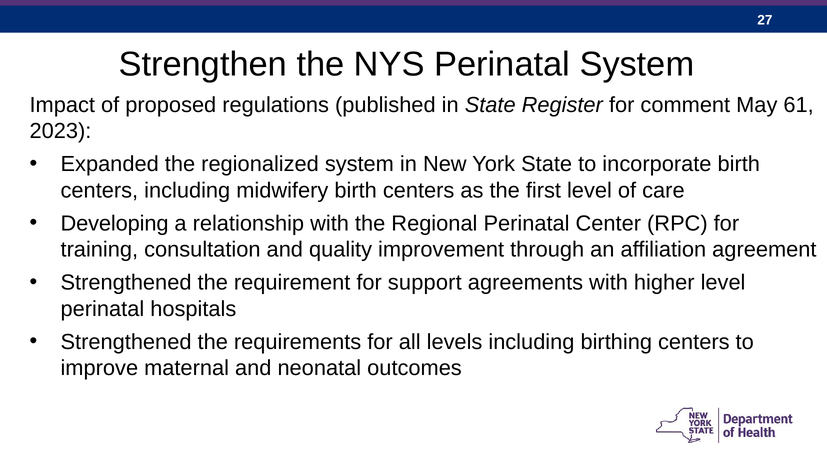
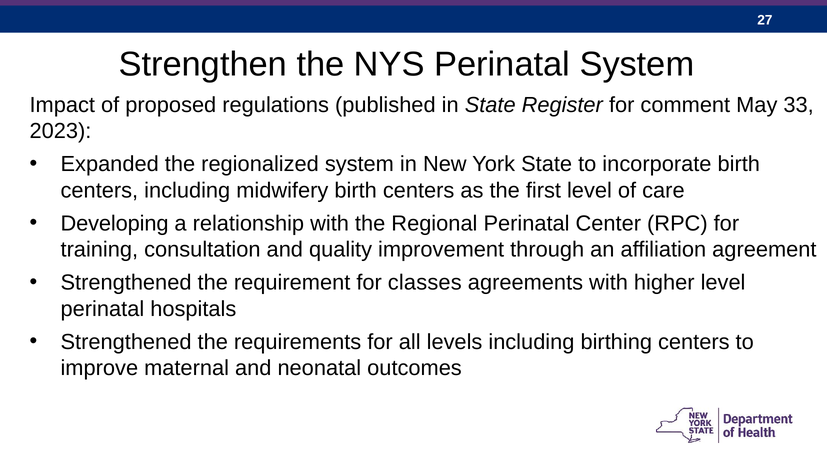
61: 61 -> 33
support: support -> classes
